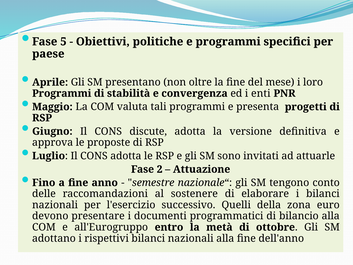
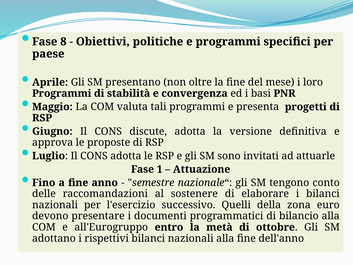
5: 5 -> 8
enti: enti -> basi
2: 2 -> 1
